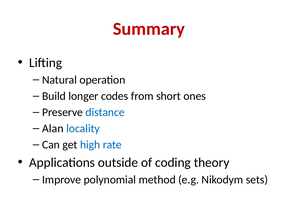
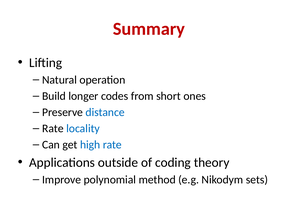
Alan at (53, 128): Alan -> Rate
